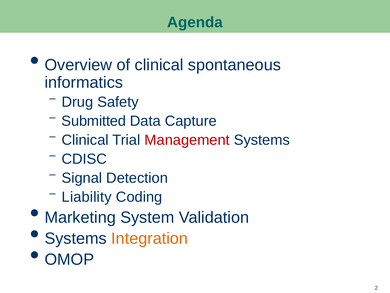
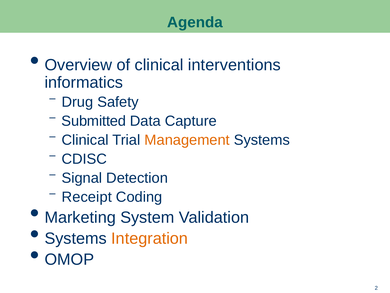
spontaneous: spontaneous -> interventions
Management colour: red -> orange
Liability: Liability -> Receipt
